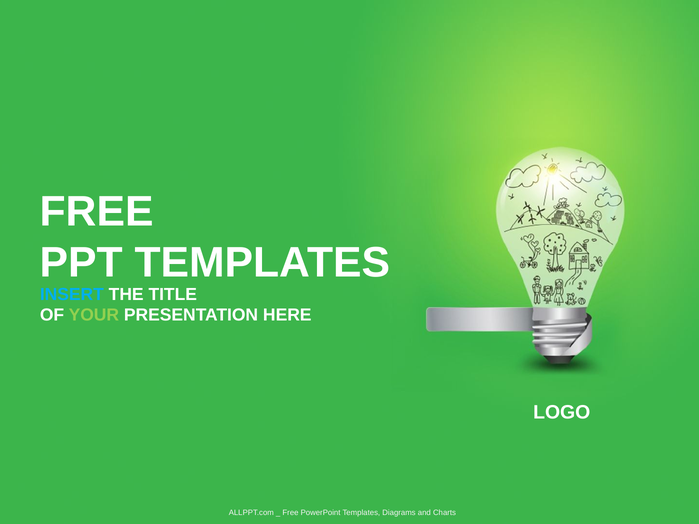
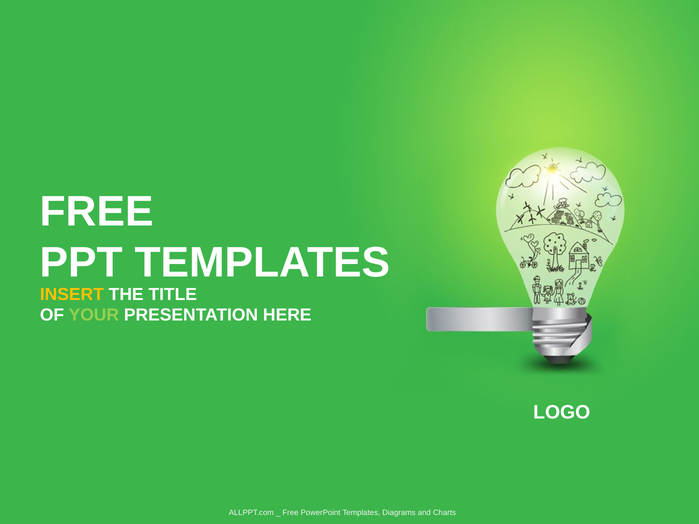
INSERT colour: light blue -> yellow
